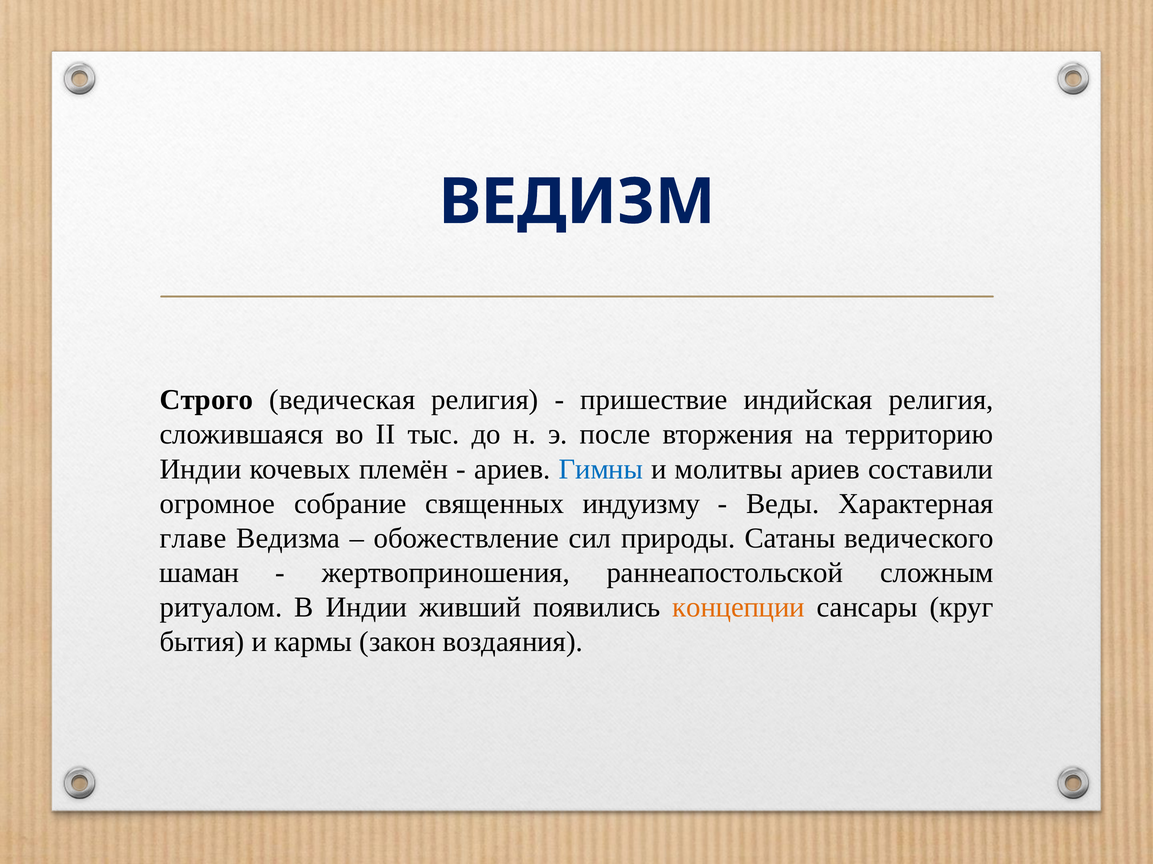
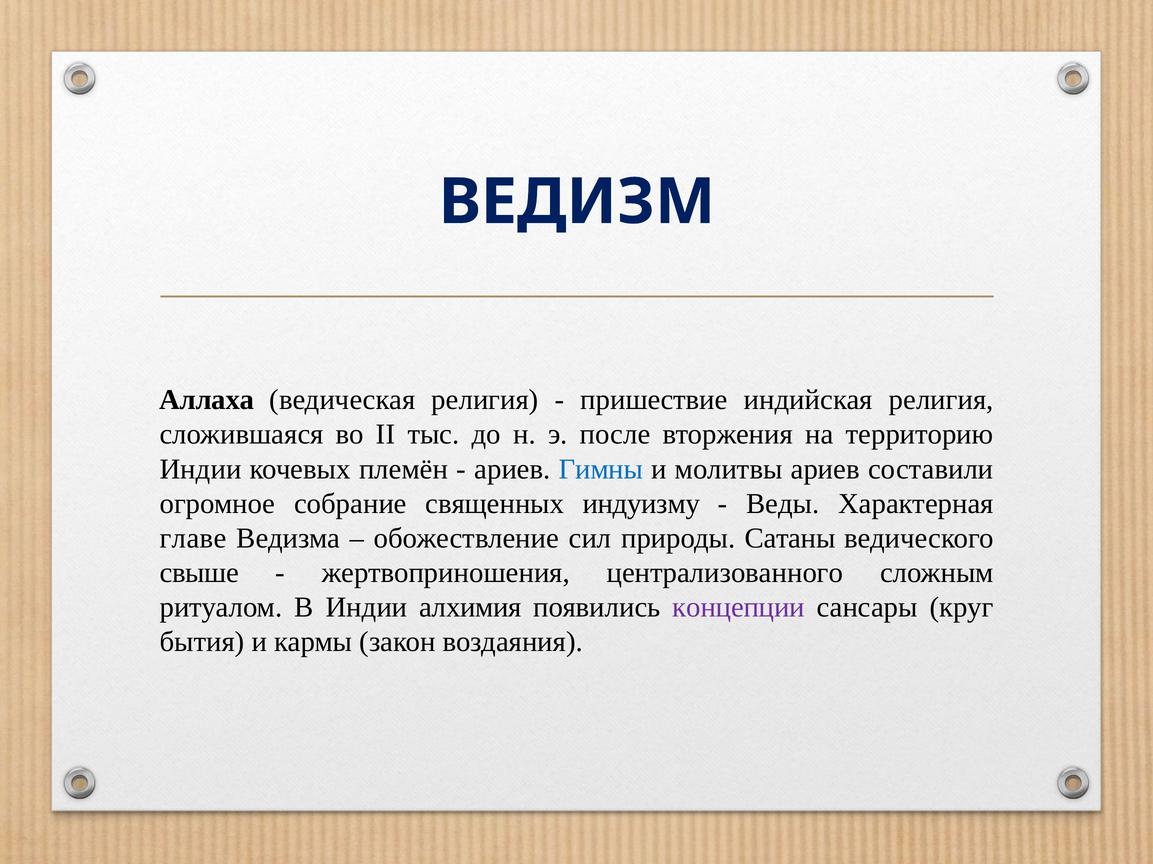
Строго: Строго -> Аллаха
шаман: шаман -> свыше
раннеапостольской: раннеапостольской -> централизованного
живший: живший -> алхимия
концепции colour: orange -> purple
